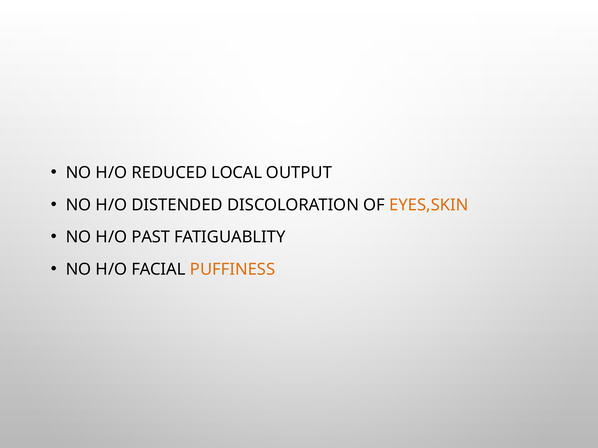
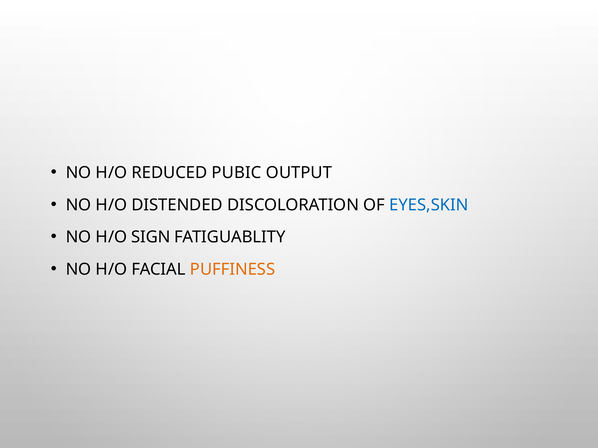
LOCAL: LOCAL -> PUBIC
EYES,SKIN colour: orange -> blue
PAST: PAST -> SIGN
